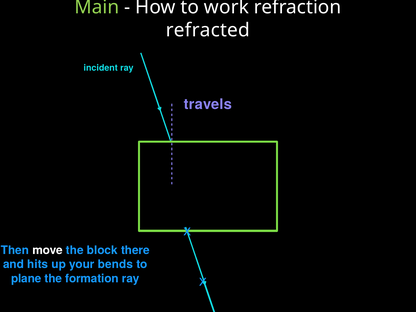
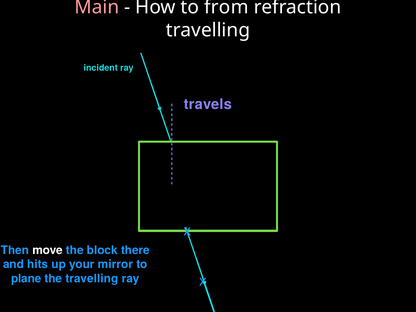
Main colour: light green -> pink
work: work -> from
refracted at (208, 30): refracted -> travelling
bends: bends -> mirror
the formation: formation -> travelling
